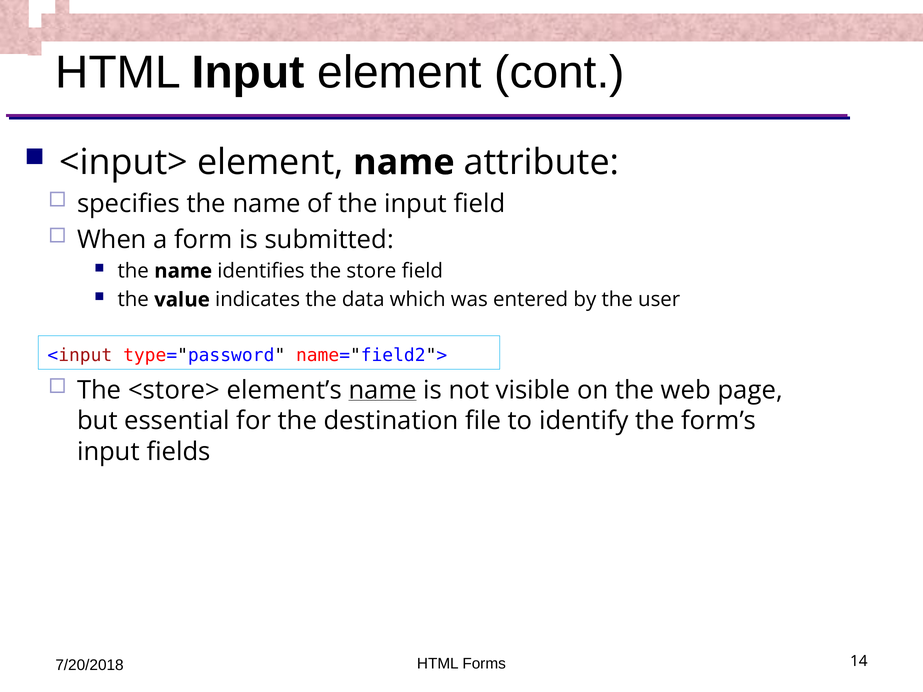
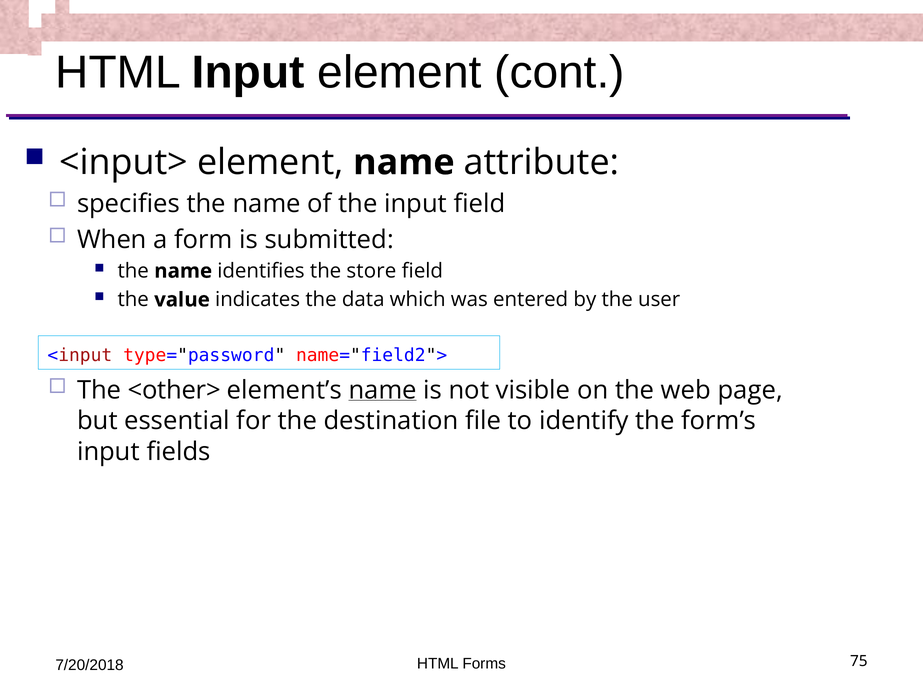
<store>: <store> -> <other>
14: 14 -> 75
